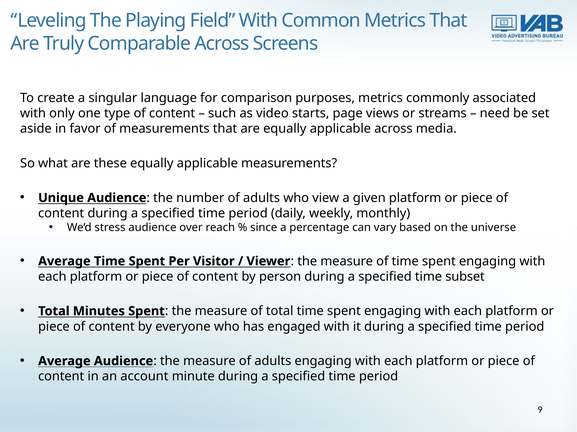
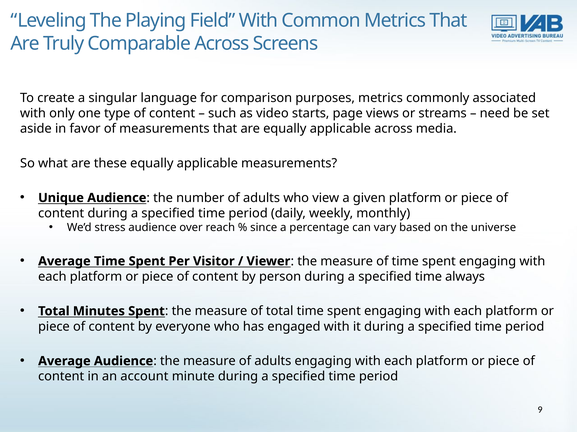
subset: subset -> always
